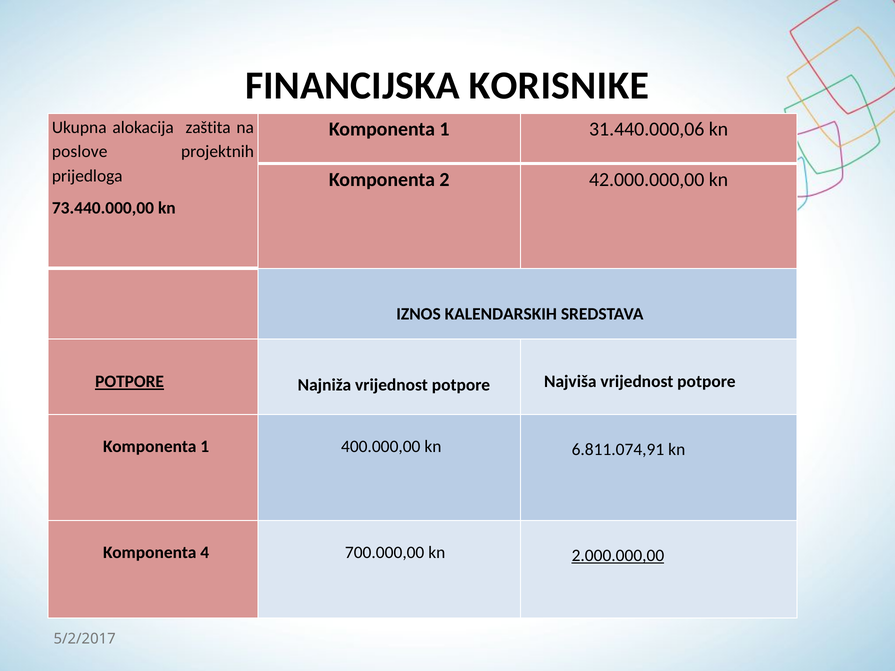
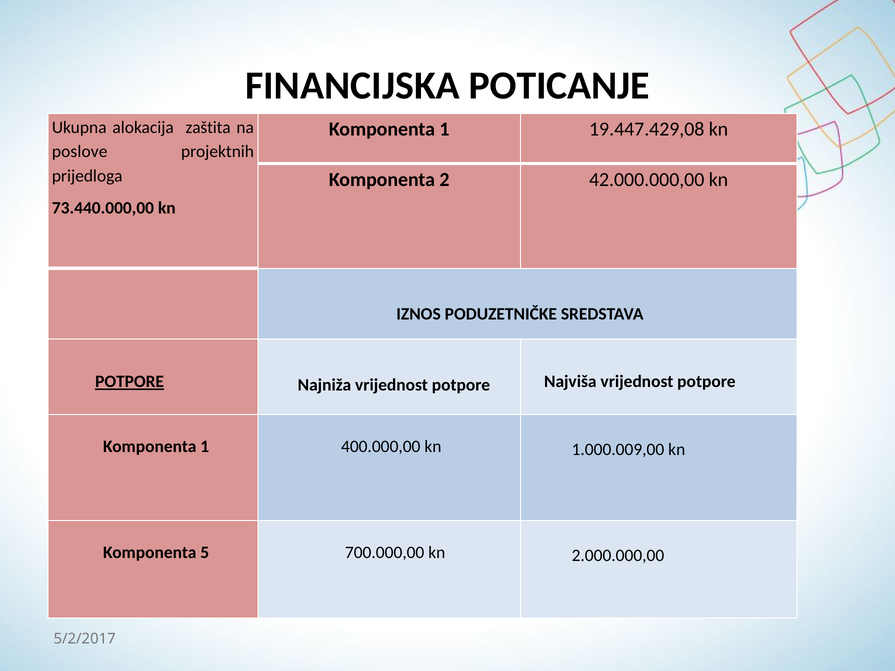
KORISNIKE: KORISNIKE -> POTICANJE
31.440.000,06: 31.440.000,06 -> 19.447.429,08
KALENDARSKIH: KALENDARSKIH -> PODUZETNIČKE
6.811.074,91: 6.811.074,91 -> 1.000.009,00
4: 4 -> 5
2.000.000,00 underline: present -> none
